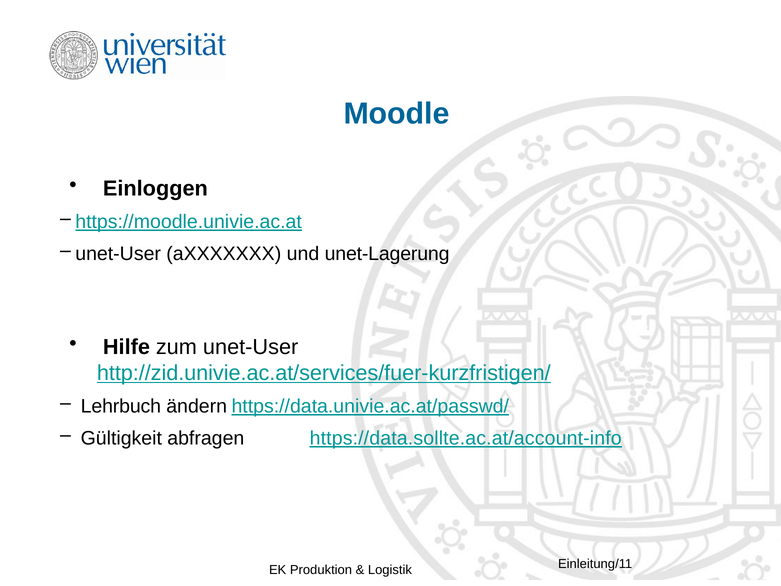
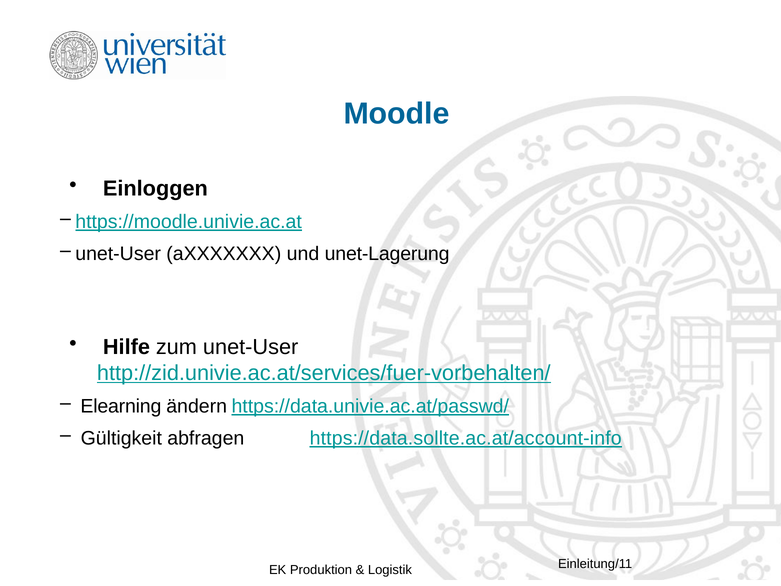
http://zid.univie.ac.at/services/fuer-kurzfristigen/: http://zid.univie.ac.at/services/fuer-kurzfristigen/ -> http://zid.univie.ac.at/services/fuer-vorbehalten/
Lehrbuch: Lehrbuch -> Elearning
